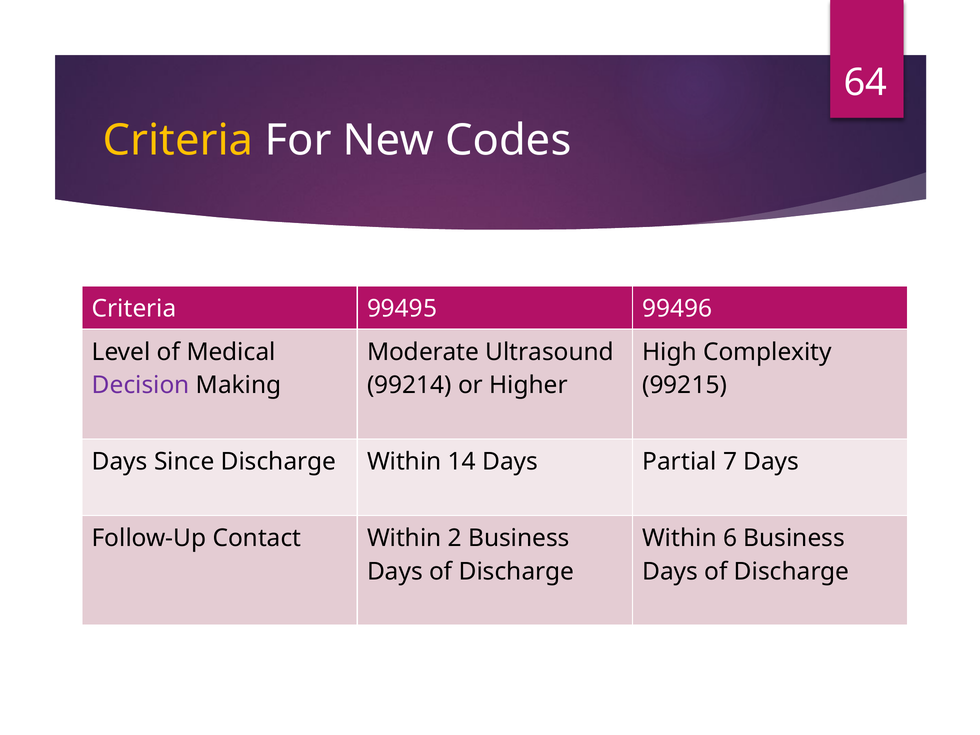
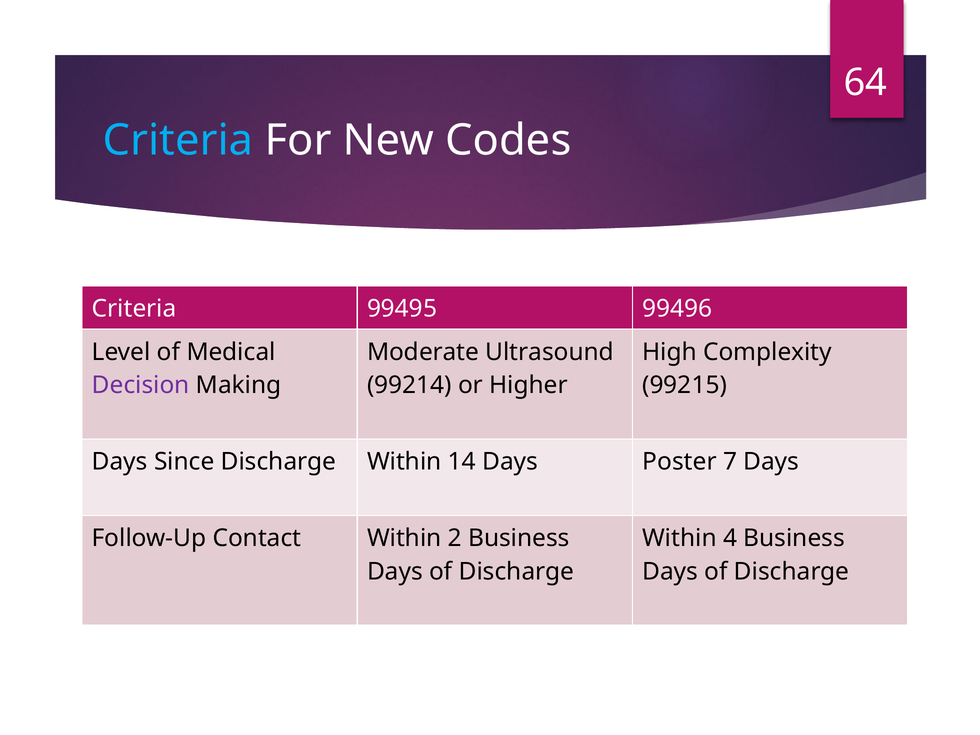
Criteria at (178, 140) colour: yellow -> light blue
Partial: Partial -> Poster
6: 6 -> 4
